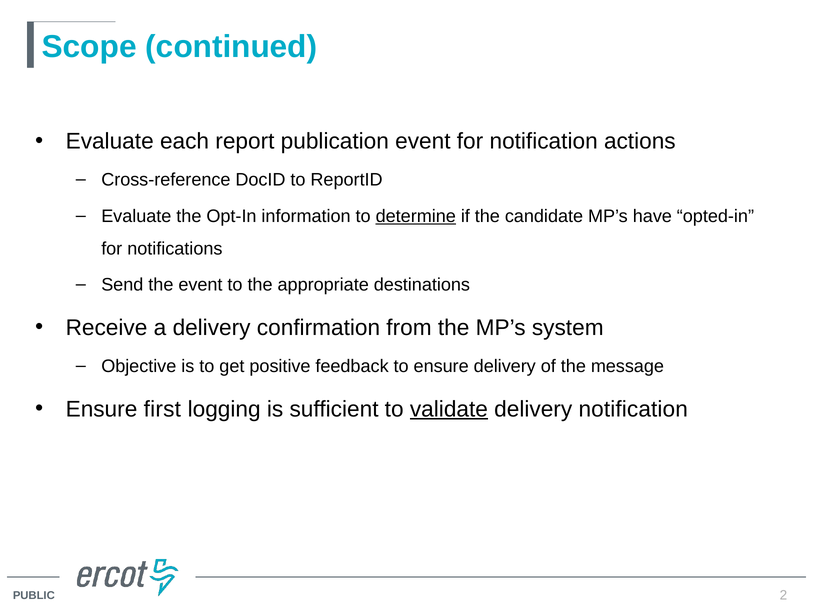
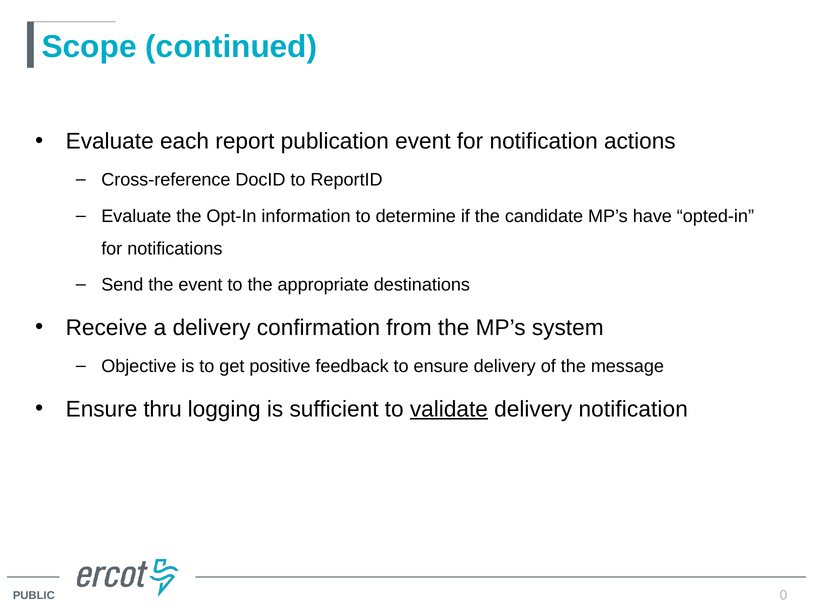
determine underline: present -> none
first: first -> thru
2: 2 -> 0
